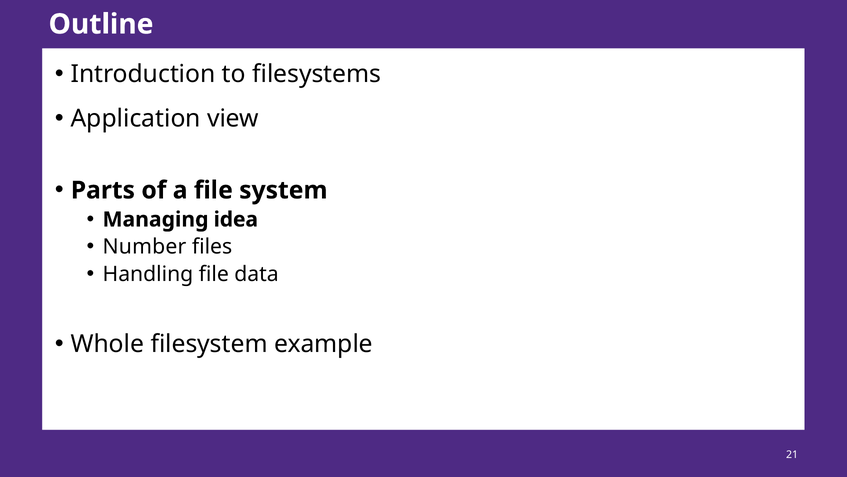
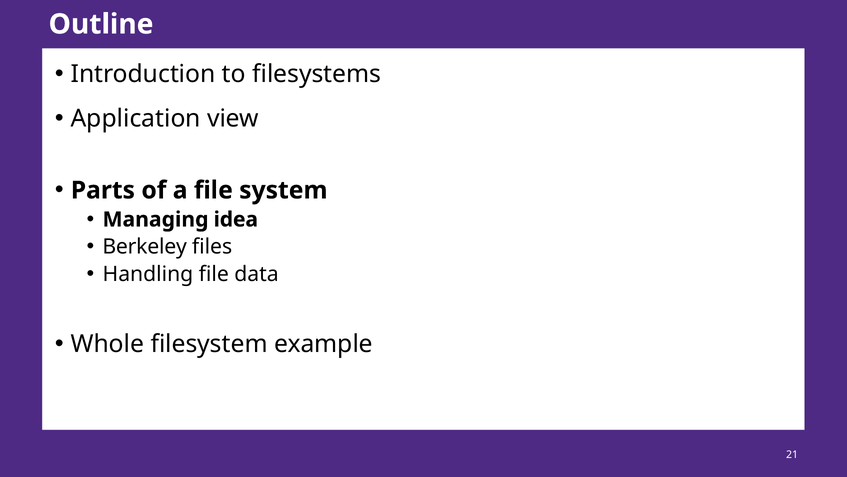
Number: Number -> Berkeley
